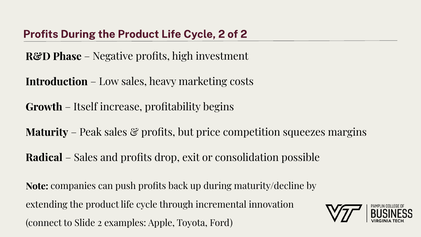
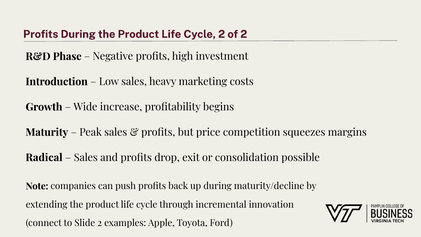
Itself: Itself -> Wide
